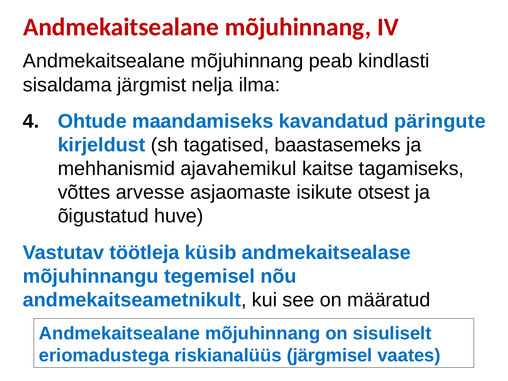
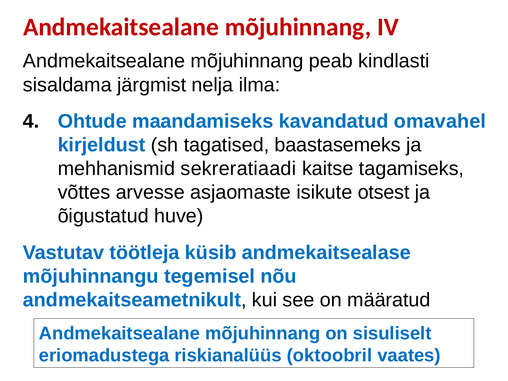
päringute: päringute -> omavahel
ajavahemikul: ajavahemikul -> sekreratiaadi
järgmisel: järgmisel -> oktoobril
